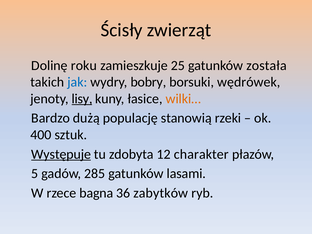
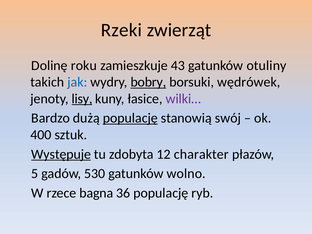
Ścisły: Ścisły -> Rzeki
25: 25 -> 43
została: została -> otuliny
bobry underline: none -> present
wilki… colour: orange -> purple
populację at (130, 118) underline: none -> present
rzeki: rzeki -> swój
285: 285 -> 530
lasami: lasami -> wolno
36 zabytków: zabytków -> populację
